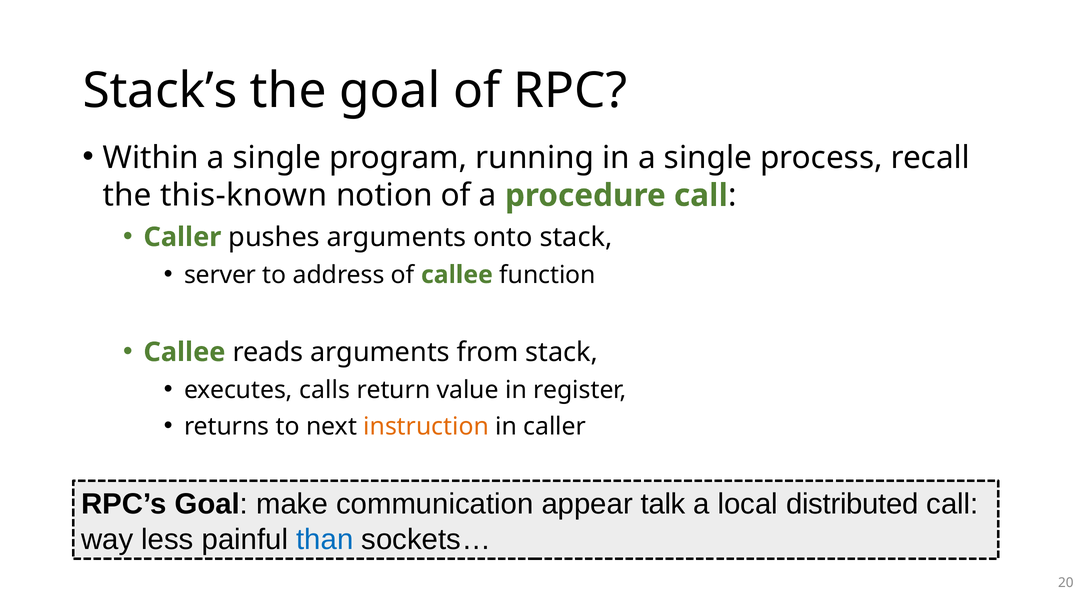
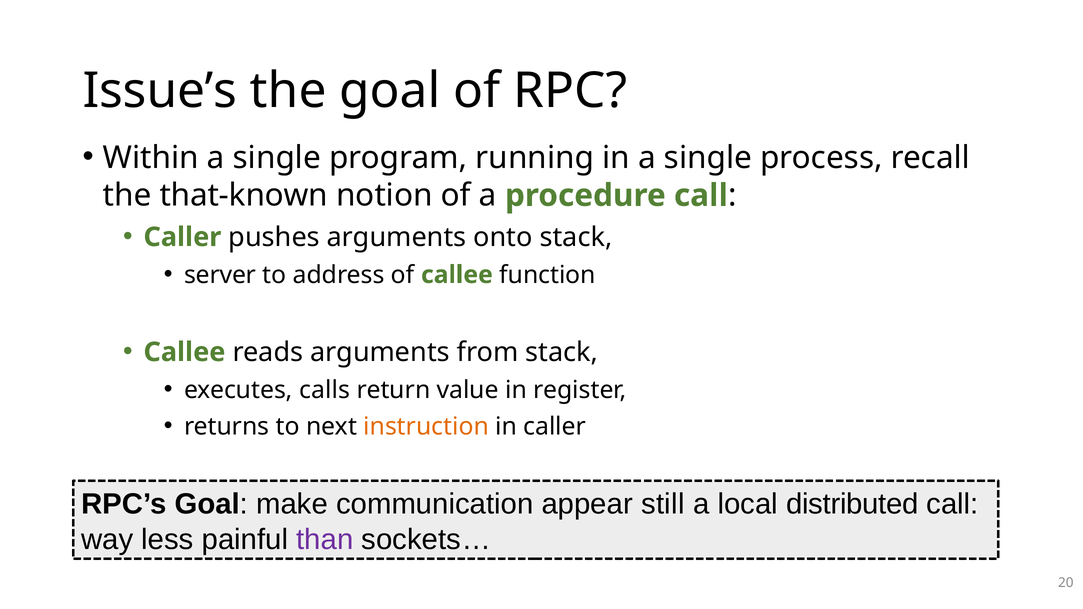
Stack’s: Stack’s -> Issue’s
this-known: this-known -> that-known
talk: talk -> still
than colour: blue -> purple
